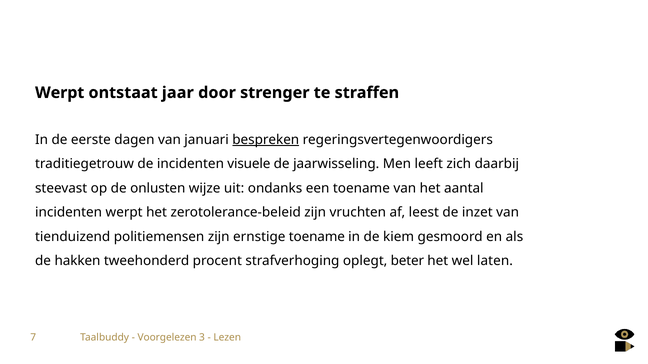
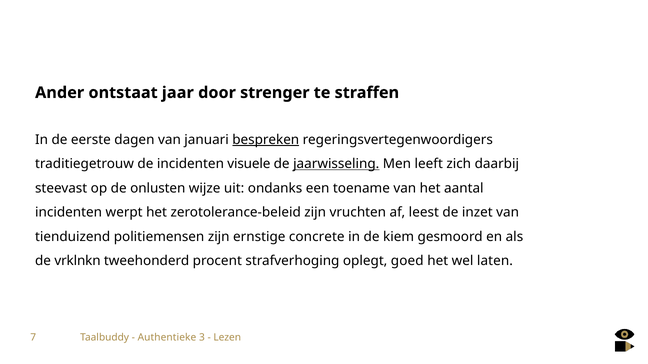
Werpt at (60, 93): Werpt -> Ander
jaarwisseling underline: none -> present
ernstige toename: toename -> concrete
hakken: hakken -> vrklnkn
beter: beter -> goed
Voorgelezen: Voorgelezen -> Authentieke
